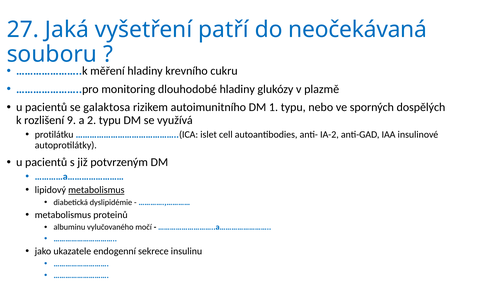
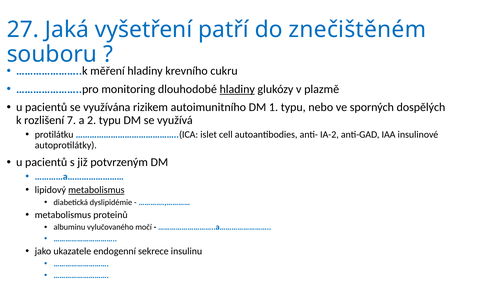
neočekávaná: neočekávaná -> znečištěném
hladiny at (237, 89) underline: none -> present
galaktosa: galaktosa -> využívána
9: 9 -> 7
